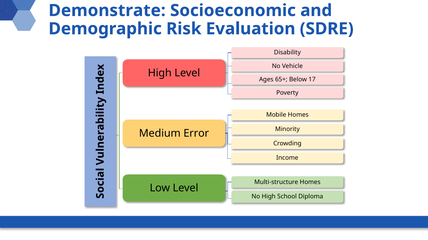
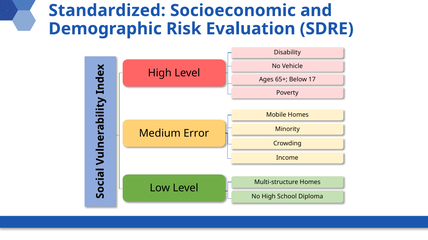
Demonstrate: Demonstrate -> Standardized
